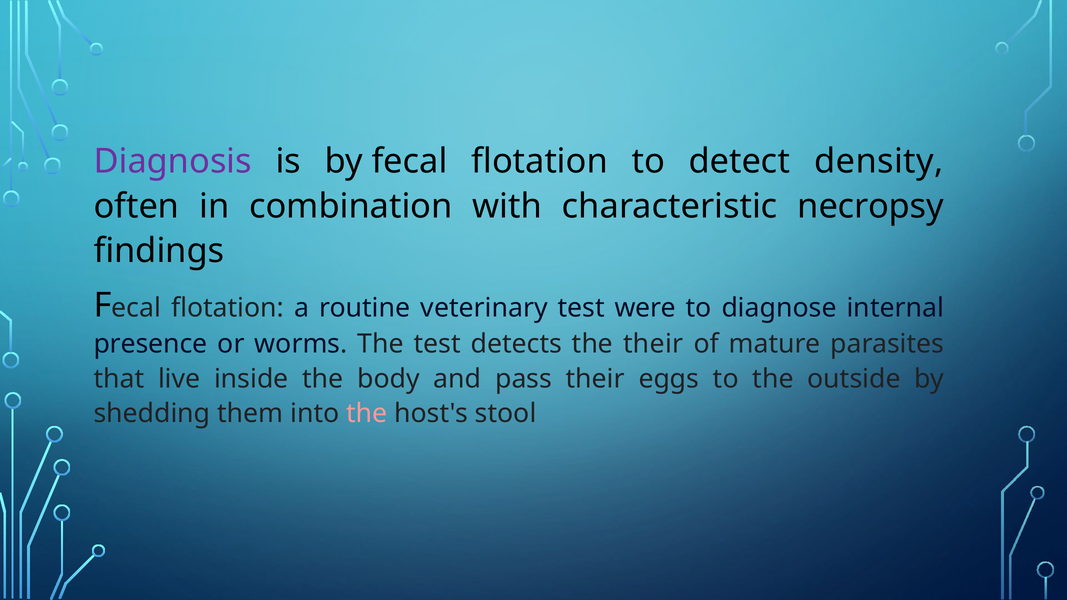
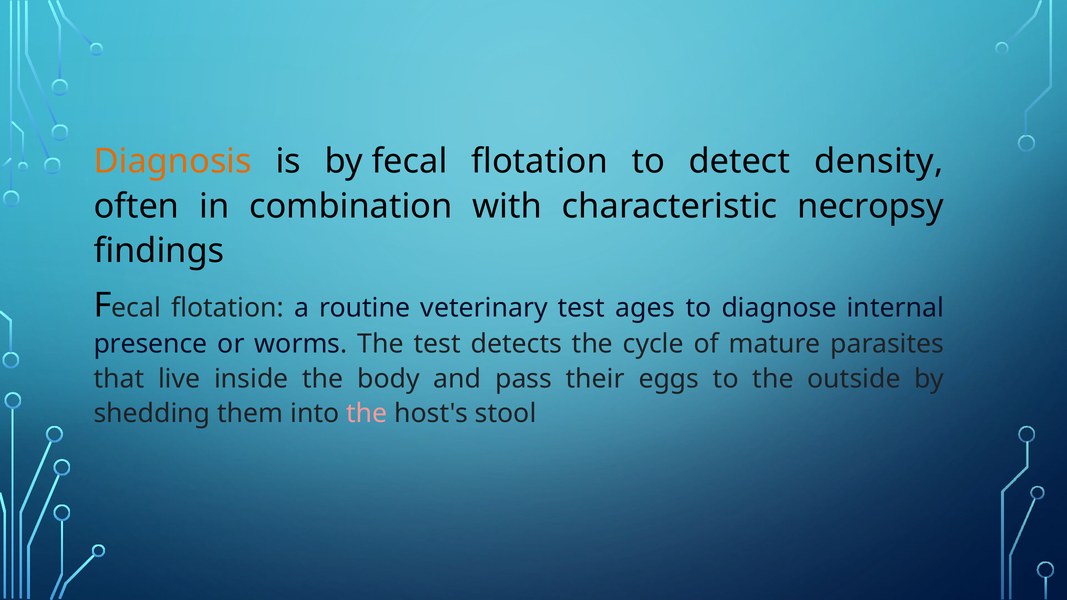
Diagnosis colour: purple -> orange
were: were -> ages
the their: their -> cycle
